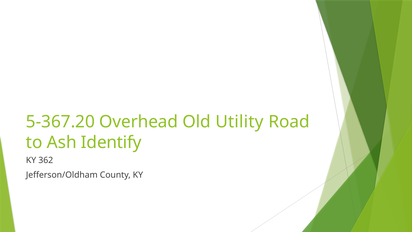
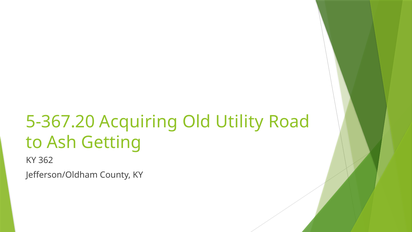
Overhead: Overhead -> Acquiring
Identify: Identify -> Getting
